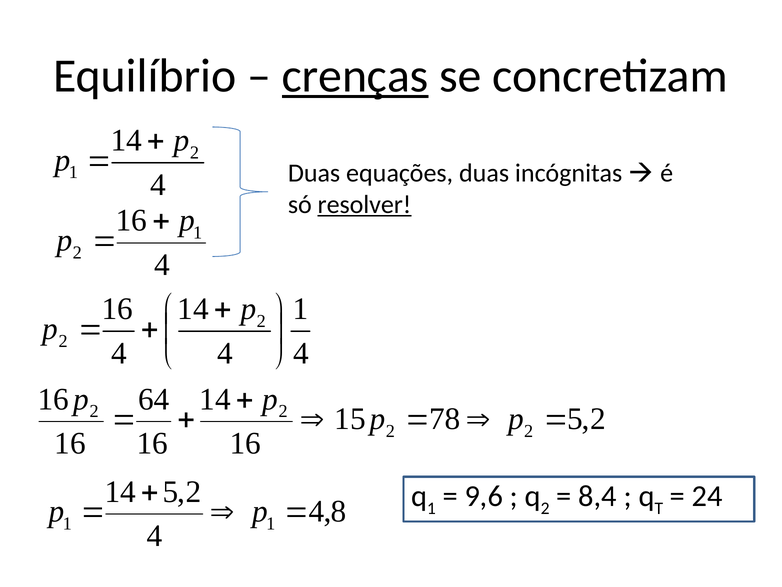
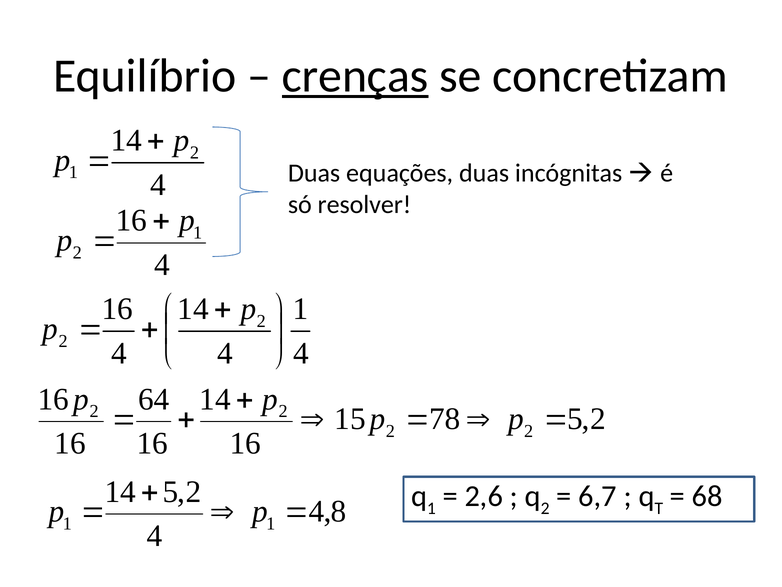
resolver underline: present -> none
9,6: 9,6 -> 2,6
8,4: 8,4 -> 6,7
24: 24 -> 68
